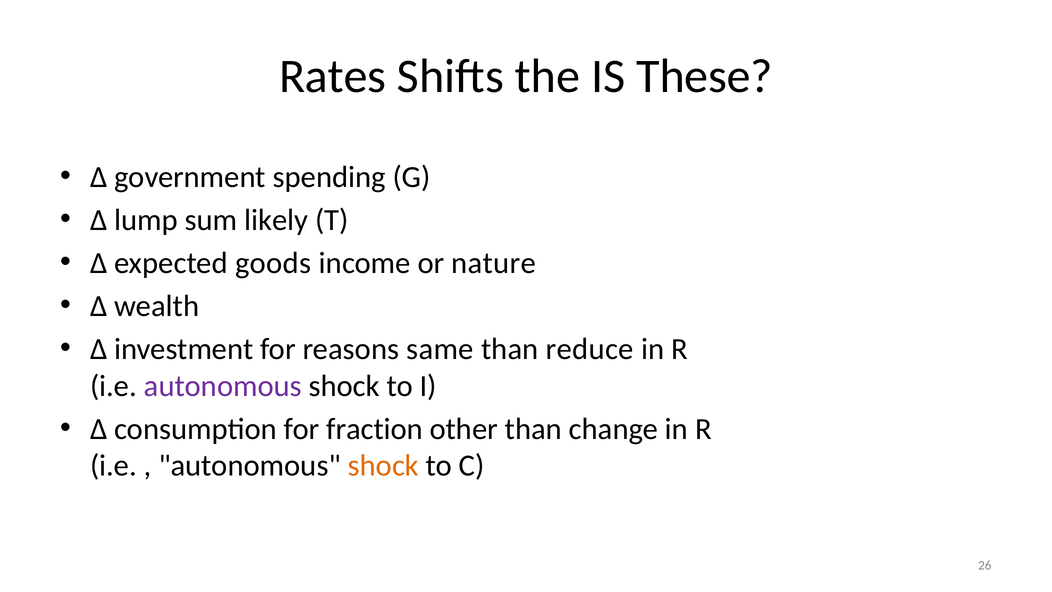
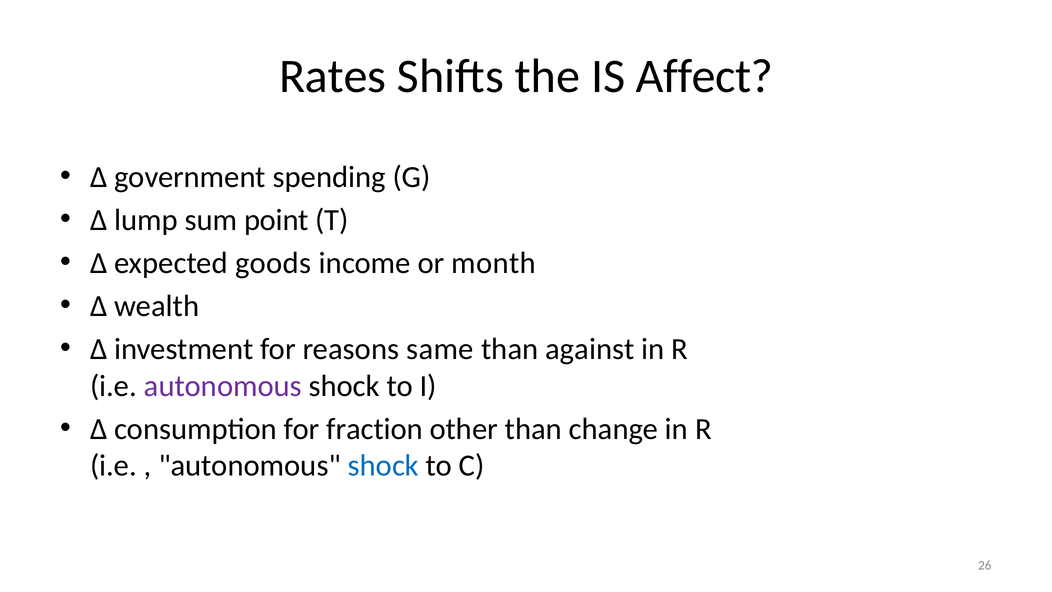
These: These -> Affect
likely: likely -> point
nature: nature -> month
reduce: reduce -> against
shock at (383, 466) colour: orange -> blue
